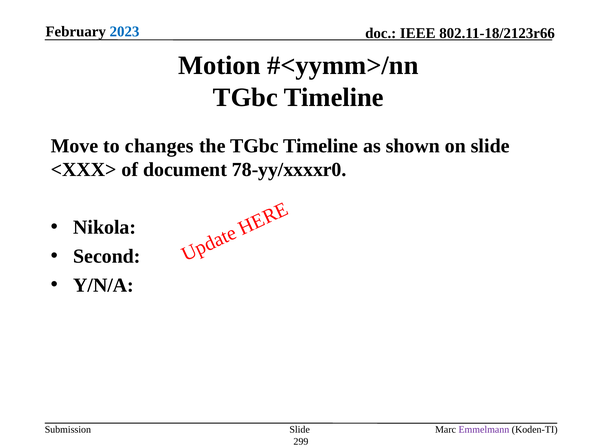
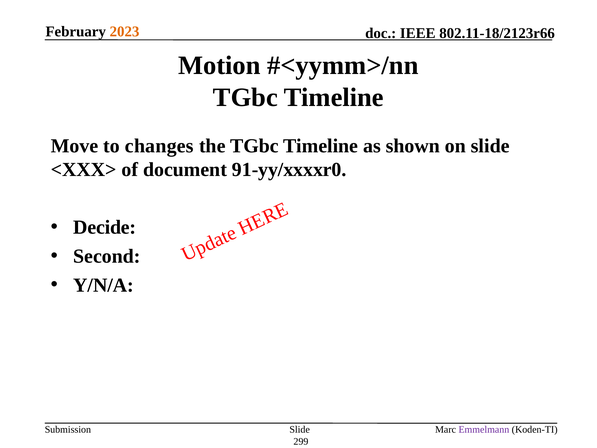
2023 colour: blue -> orange
78-yy/xxxxr0: 78-yy/xxxxr0 -> 91-yy/xxxxr0
Nikola: Nikola -> Decide
